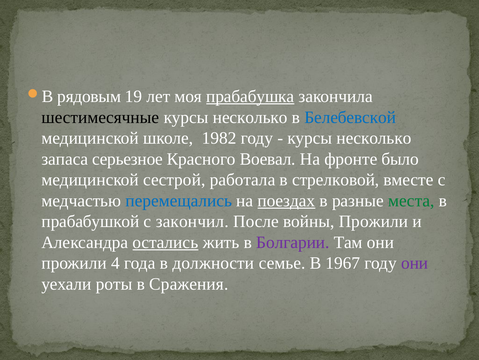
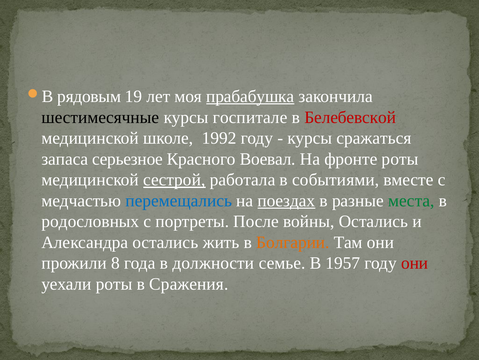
несколько at (250, 117): несколько -> госпитале
Белебевской colour: blue -> red
1982: 1982 -> 1992
несколько at (374, 138): несколько -> сражаться
фронте было: было -> роты
сестрой underline: none -> present
стрелковой: стрелковой -> событиями
прабабушкой: прабабушкой -> родословных
закончил: закончил -> портреты
войны Прожили: Прожили -> Остались
остались at (165, 242) underline: present -> none
Болгарии colour: purple -> orange
4: 4 -> 8
1967: 1967 -> 1957
они at (415, 263) colour: purple -> red
